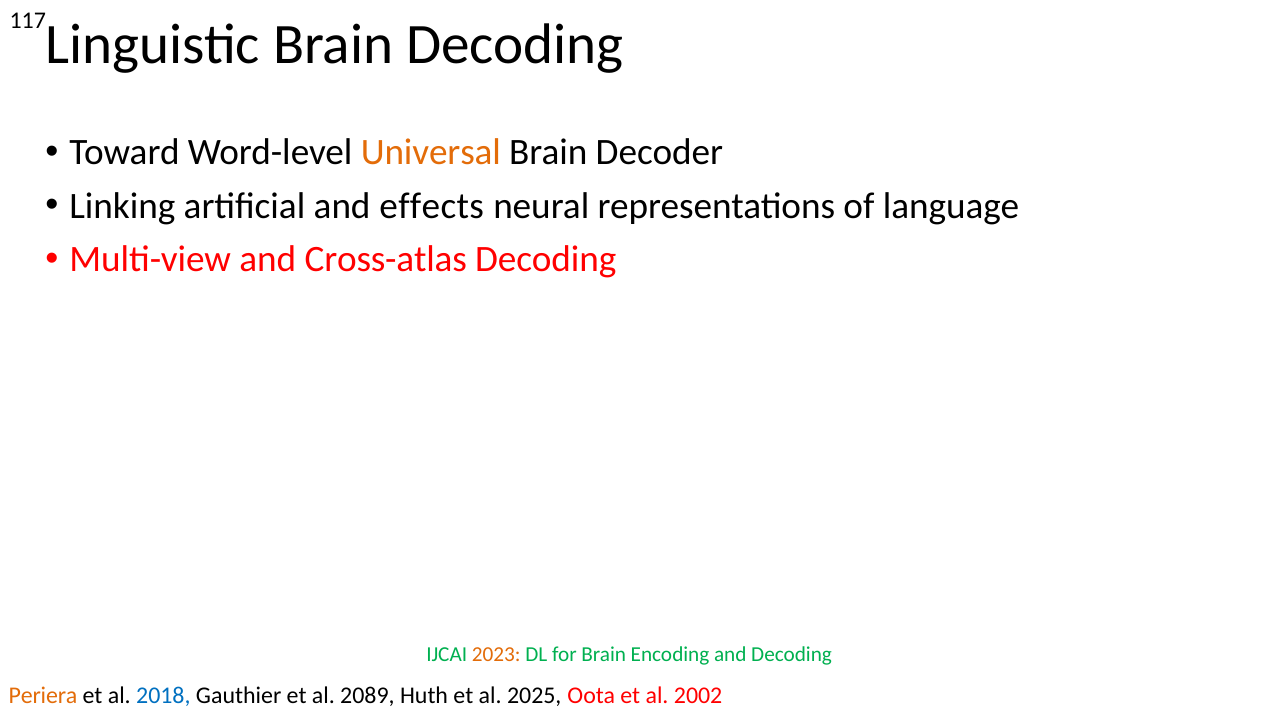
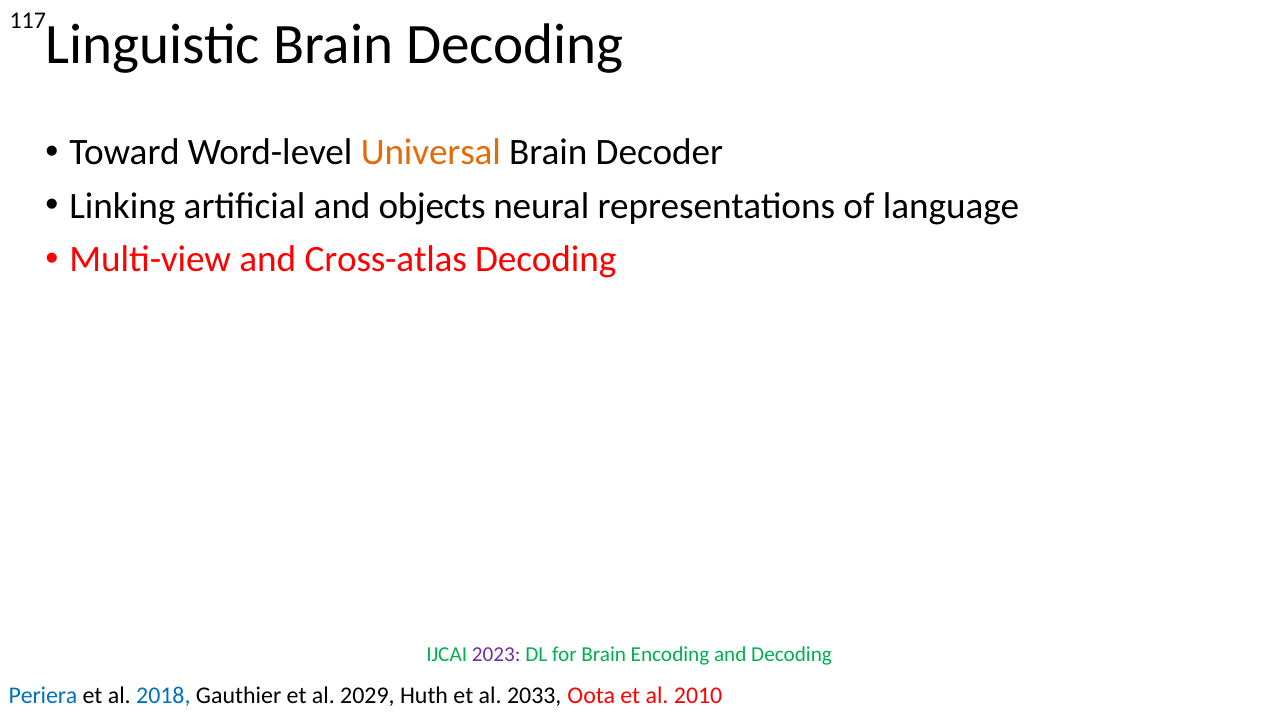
effects: effects -> objects
2023 colour: orange -> purple
Periera colour: orange -> blue
2089: 2089 -> 2029
2025: 2025 -> 2033
2002: 2002 -> 2010
